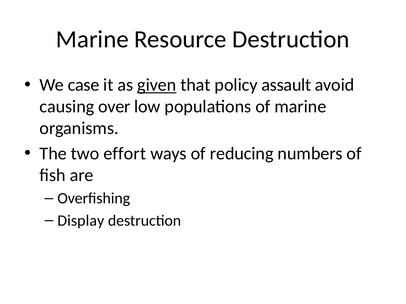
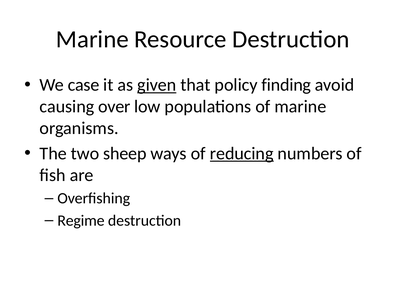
assault: assault -> finding
effort: effort -> sheep
reducing underline: none -> present
Display: Display -> Regime
